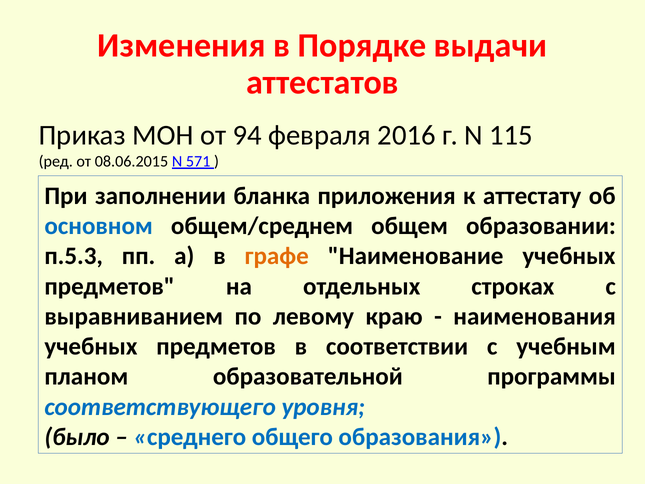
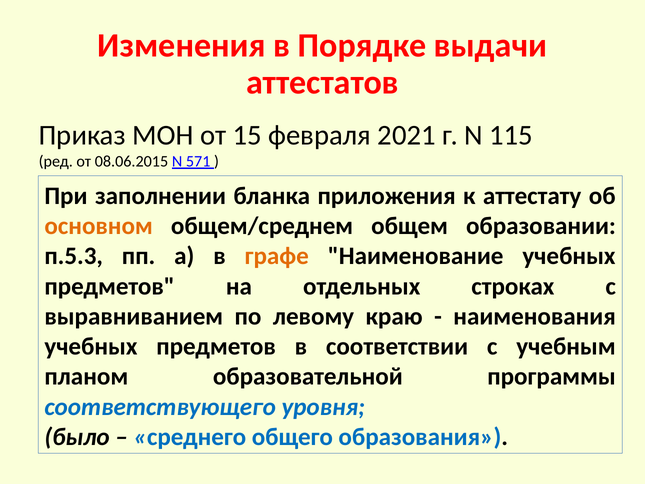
94: 94 -> 15
2016: 2016 -> 2021
основном colour: blue -> orange
